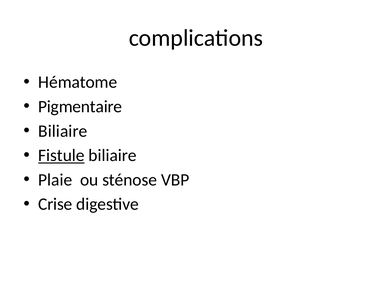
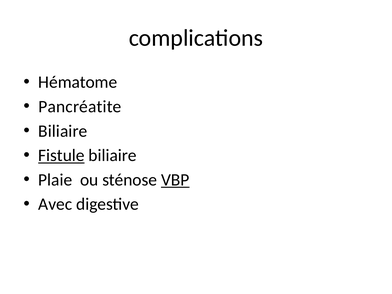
Pigmentaire: Pigmentaire -> Pancréatite
VBP underline: none -> present
Crise: Crise -> Avec
